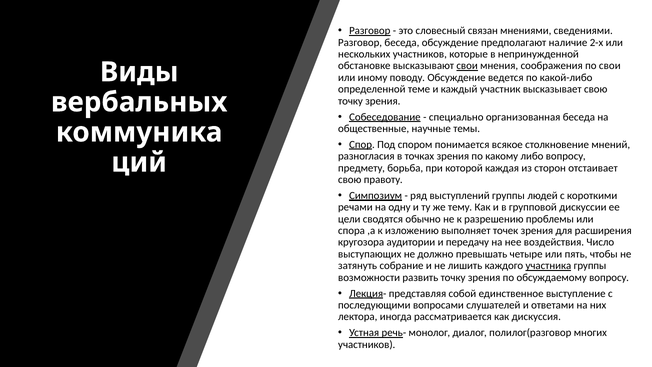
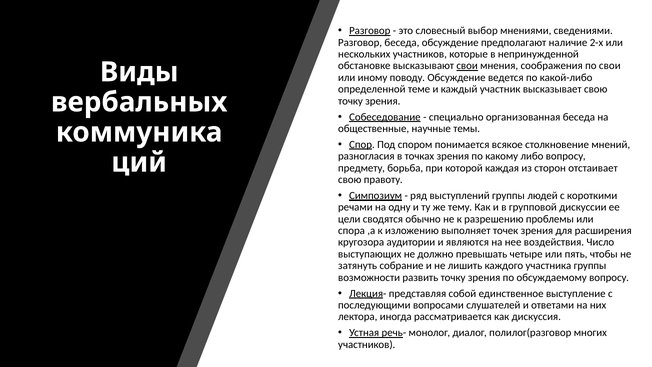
связан: связан -> выбор
передачу: передачу -> являются
участника underline: present -> none
